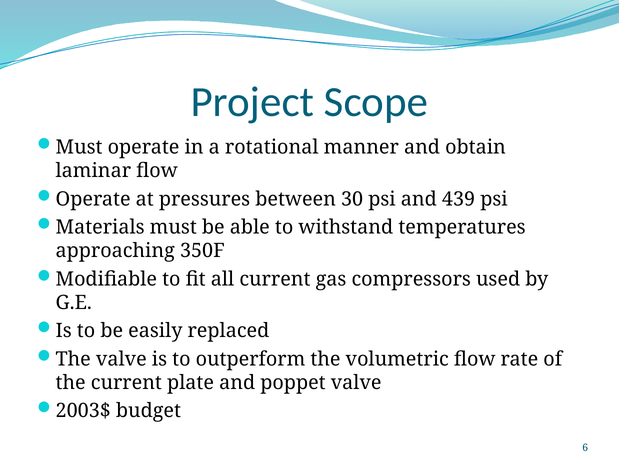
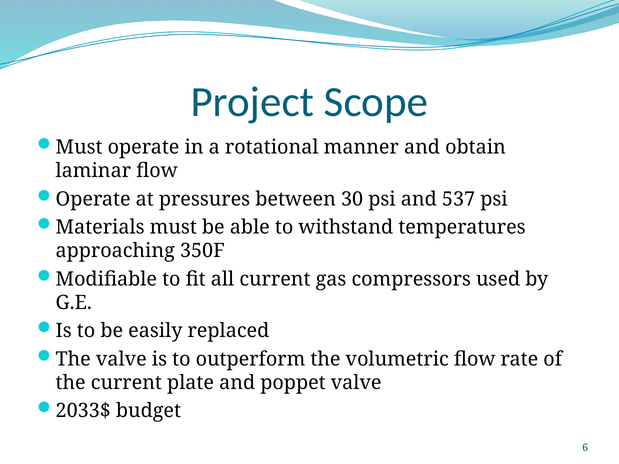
439: 439 -> 537
2003$: 2003$ -> 2033$
